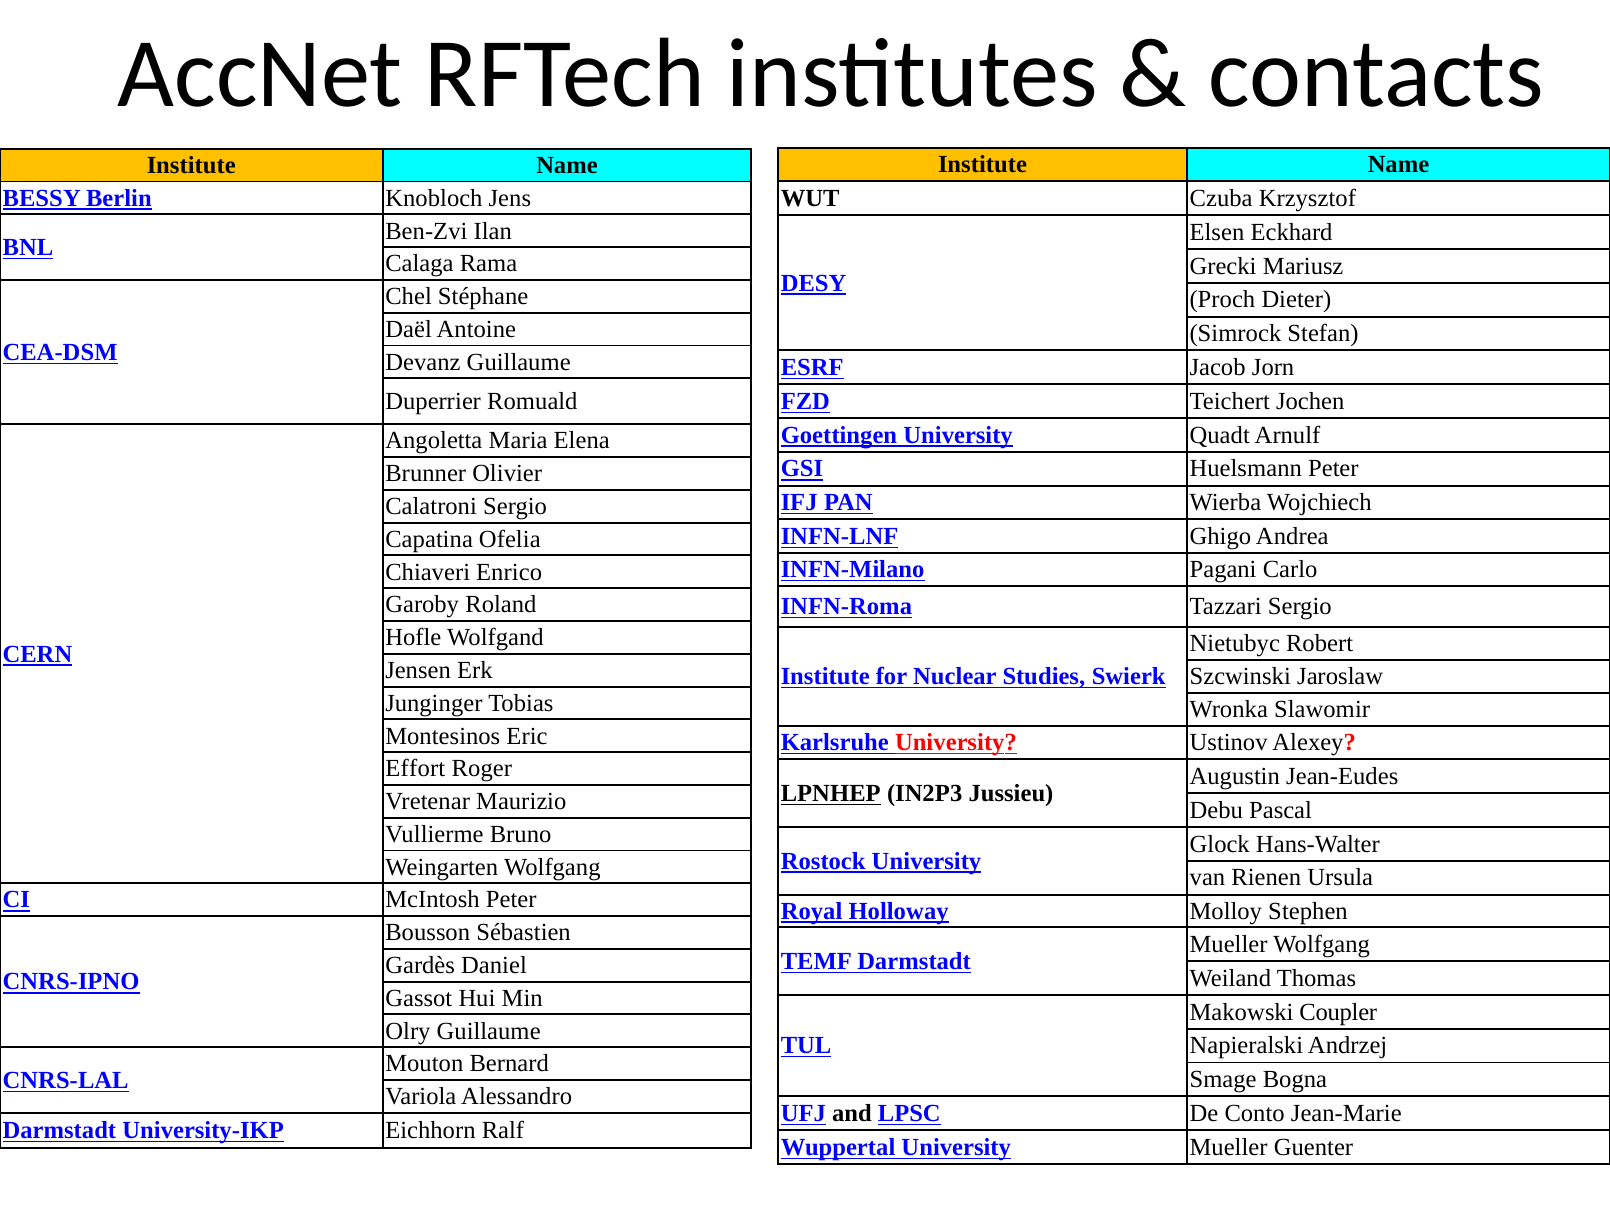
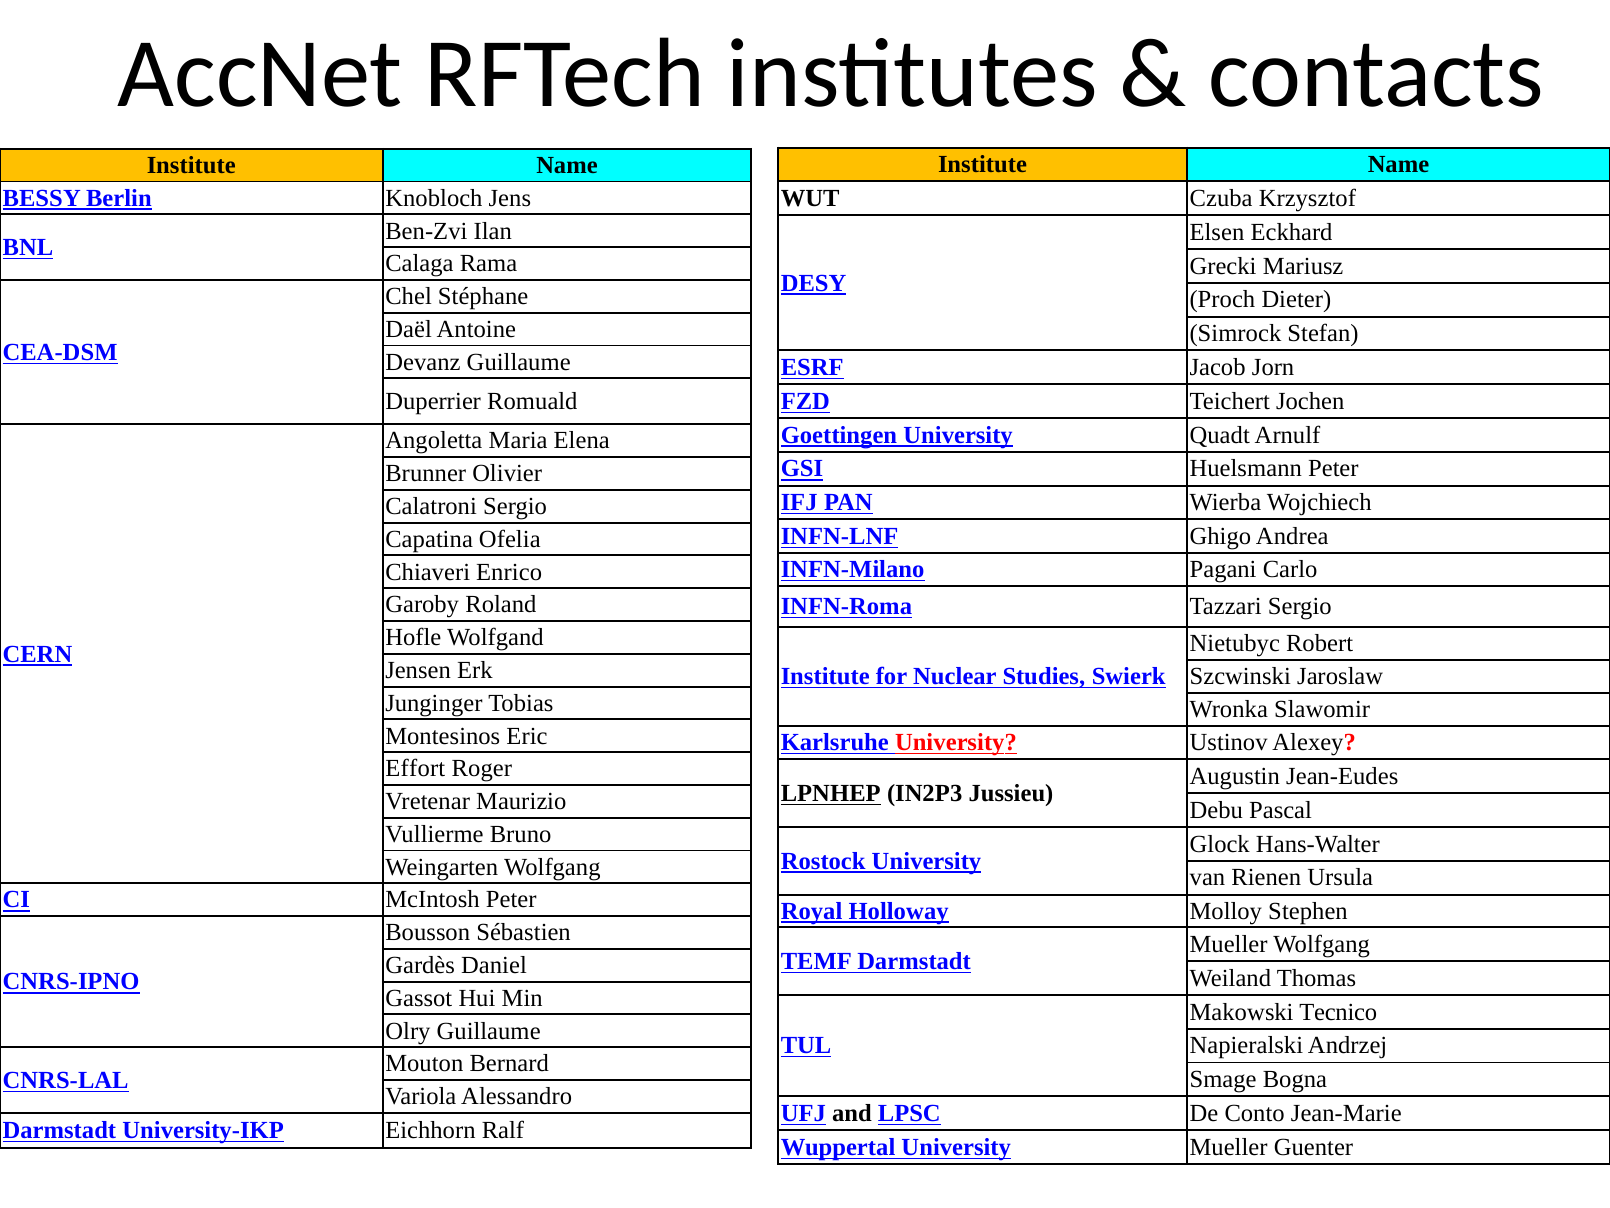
Coupler: Coupler -> Tecnico
